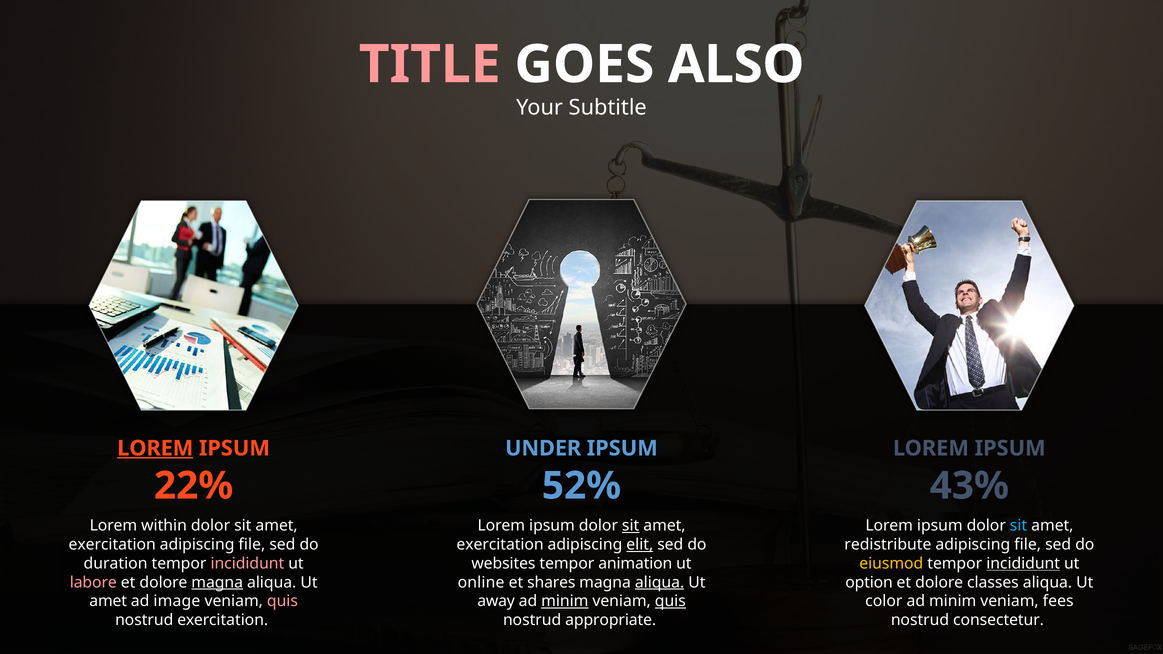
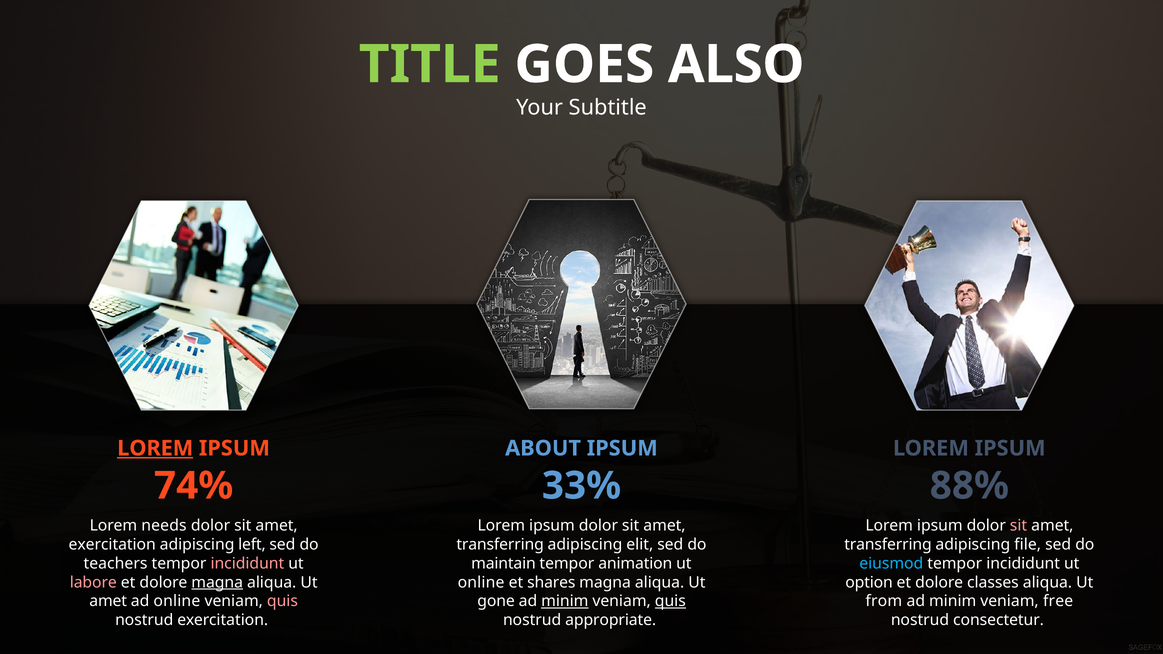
TITLE colour: pink -> light green
UNDER: UNDER -> ABOUT
22%: 22% -> 74%
52%: 52% -> 33%
43%: 43% -> 88%
within: within -> needs
sit at (631, 526) underline: present -> none
sit at (1019, 526) colour: light blue -> pink
file at (252, 545): file -> left
exercitation at (500, 545): exercitation -> transferring
elit underline: present -> none
redistribute at (888, 545): redistribute -> transferring
duration: duration -> teachers
websites: websites -> maintain
eiusmod colour: yellow -> light blue
incididunt at (1023, 564) underline: present -> none
aliqua at (660, 583) underline: present -> none
ad image: image -> online
away: away -> gone
color: color -> from
fees: fees -> free
